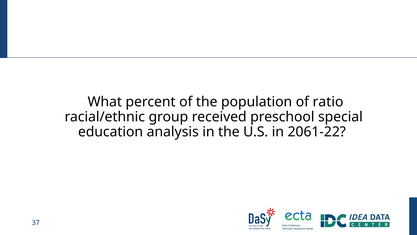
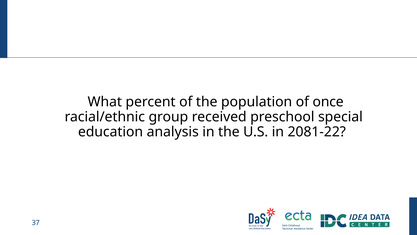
ratio: ratio -> once
2061-22: 2061-22 -> 2081-22
